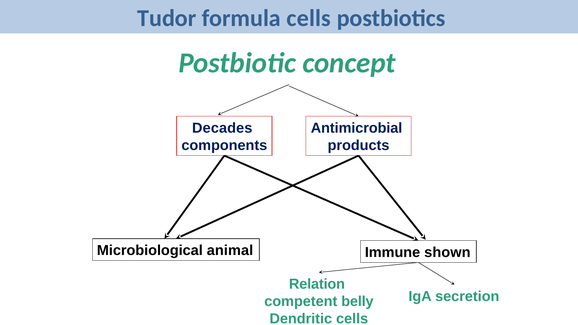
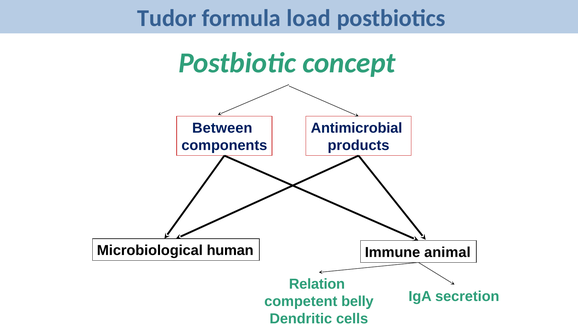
formula cells: cells -> load
Decades: Decades -> Between
animal: animal -> human
shown: shown -> animal
